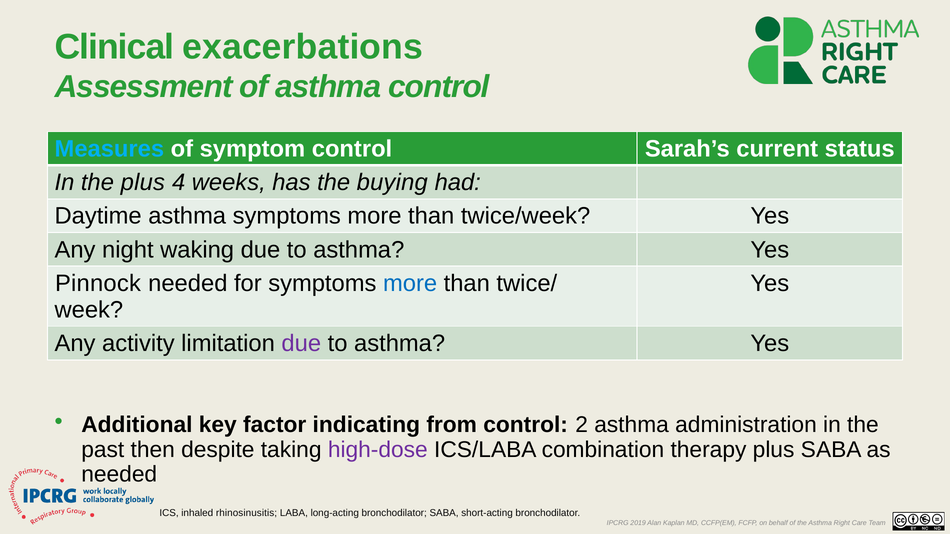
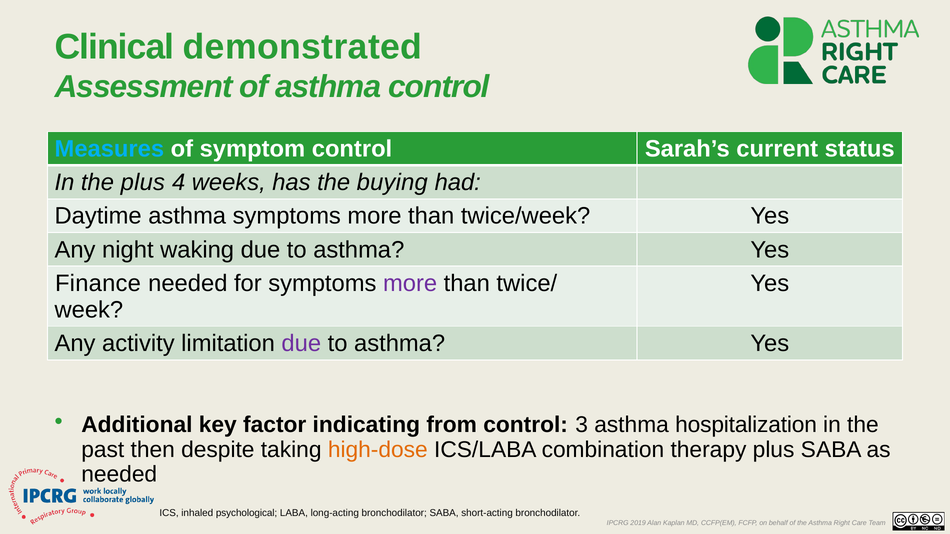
exacerbations: exacerbations -> demonstrated
Pinnock: Pinnock -> Finance
more at (410, 284) colour: blue -> purple
2: 2 -> 3
administration: administration -> hospitalization
high-dose colour: purple -> orange
rhinosinusitis: rhinosinusitis -> psychological
